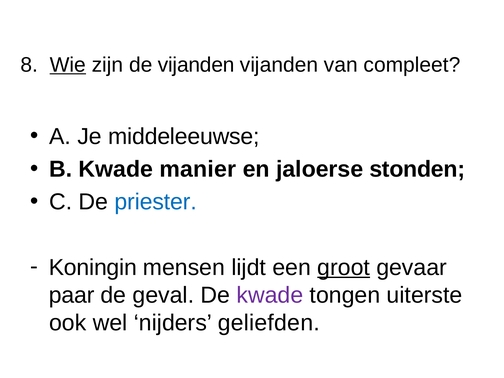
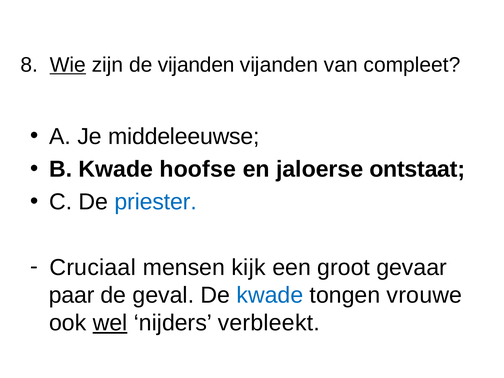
manier: manier -> hoofse
stonden: stonden -> ontstaat
Koningin: Koningin -> Cruciaal
lijdt: lijdt -> kijk
groot underline: present -> none
kwade at (270, 295) colour: purple -> blue
uiterste: uiterste -> vrouwe
wel underline: none -> present
geliefden: geliefden -> verbleekt
